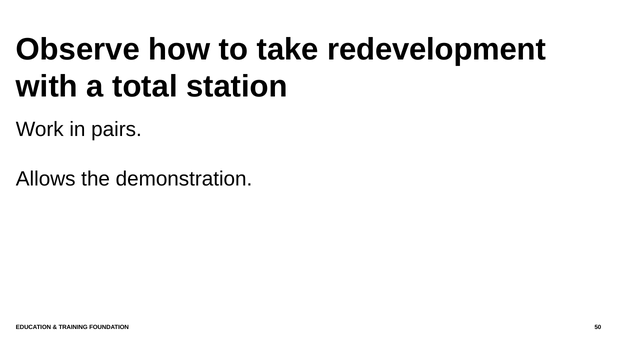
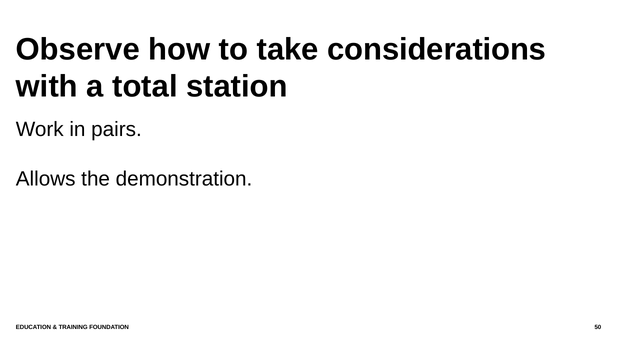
redevelopment: redevelopment -> considerations
